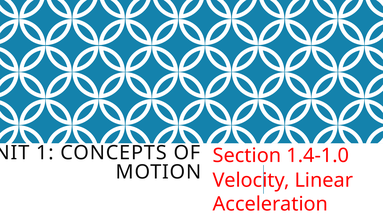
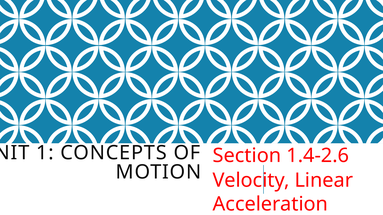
1.4-1.0: 1.4-1.0 -> 1.4-2.6
